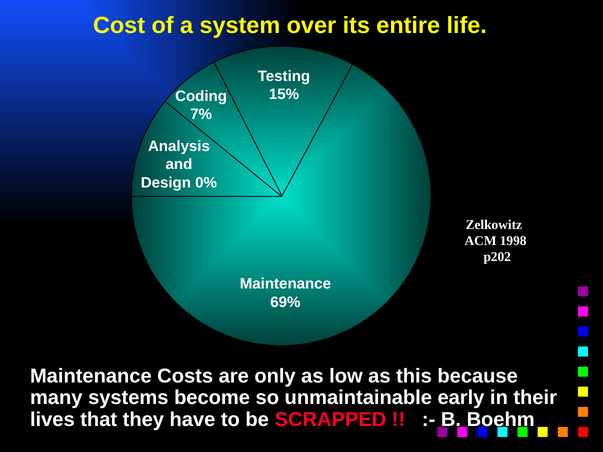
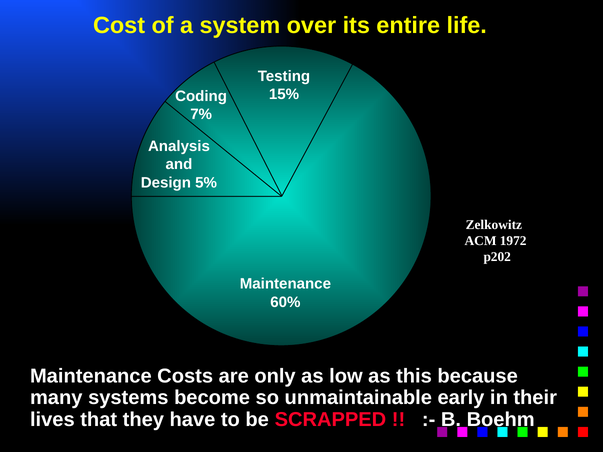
0%: 0% -> 5%
1998: 1998 -> 1972
69%: 69% -> 60%
